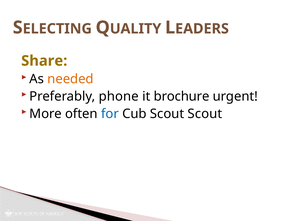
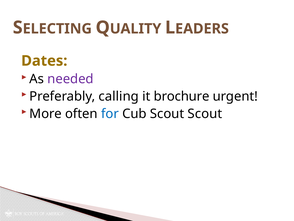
Share: Share -> Dates
needed colour: orange -> purple
phone: phone -> calling
